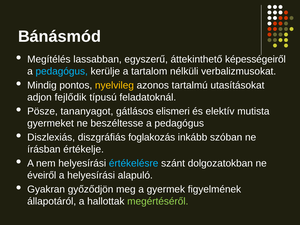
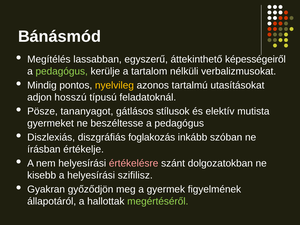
pedagógus at (62, 71) colour: light blue -> light green
fejlődik: fejlődik -> hosszú
elismeri: elismeri -> stílusok
értékelésre colour: light blue -> pink
éveiről: éveiről -> kisebb
alapuló: alapuló -> szifilisz
